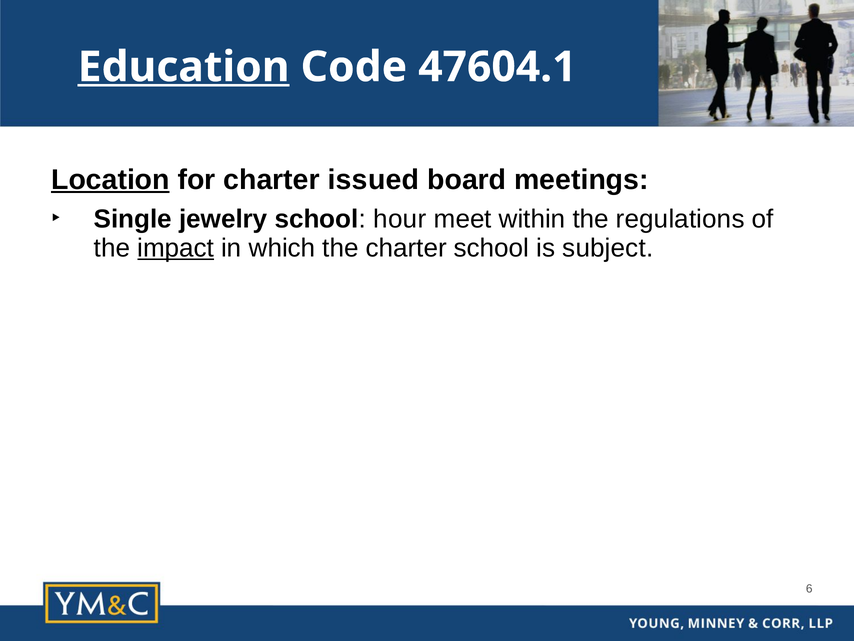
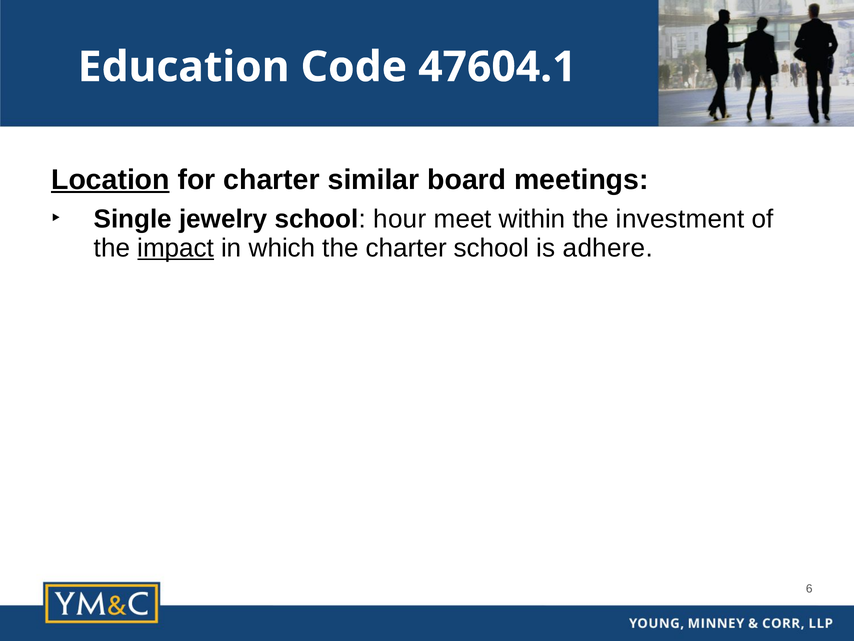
Education underline: present -> none
issued: issued -> similar
regulations: regulations -> investment
subject: subject -> adhere
